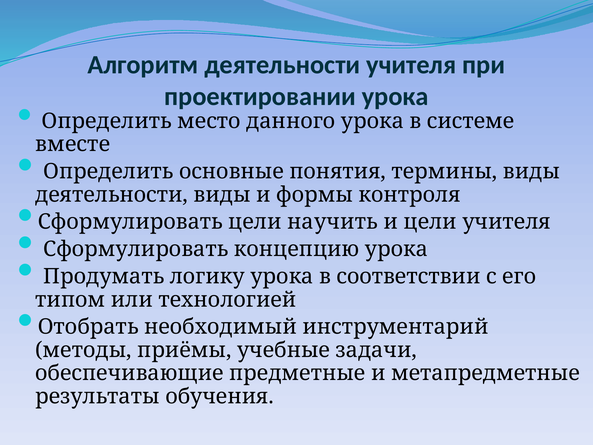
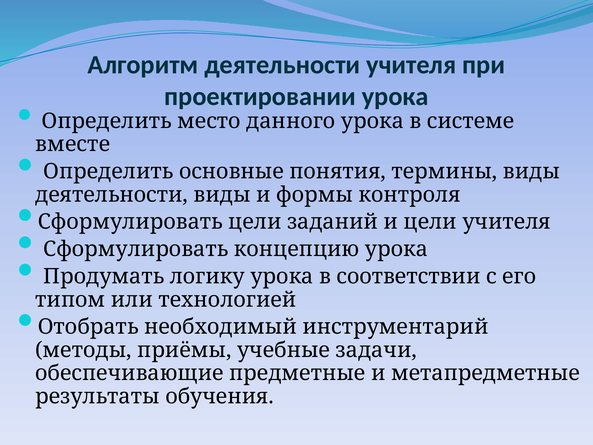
научить: научить -> заданий
